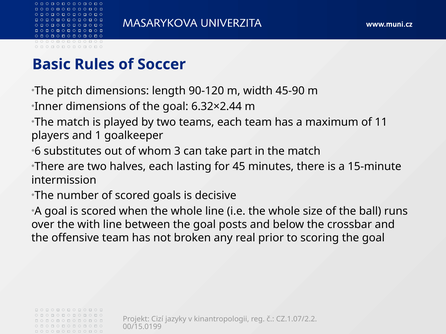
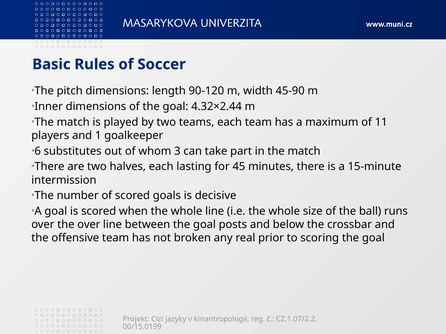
6.32×2.44: 6.32×2.44 -> 4.32×2.44
the with: with -> over
